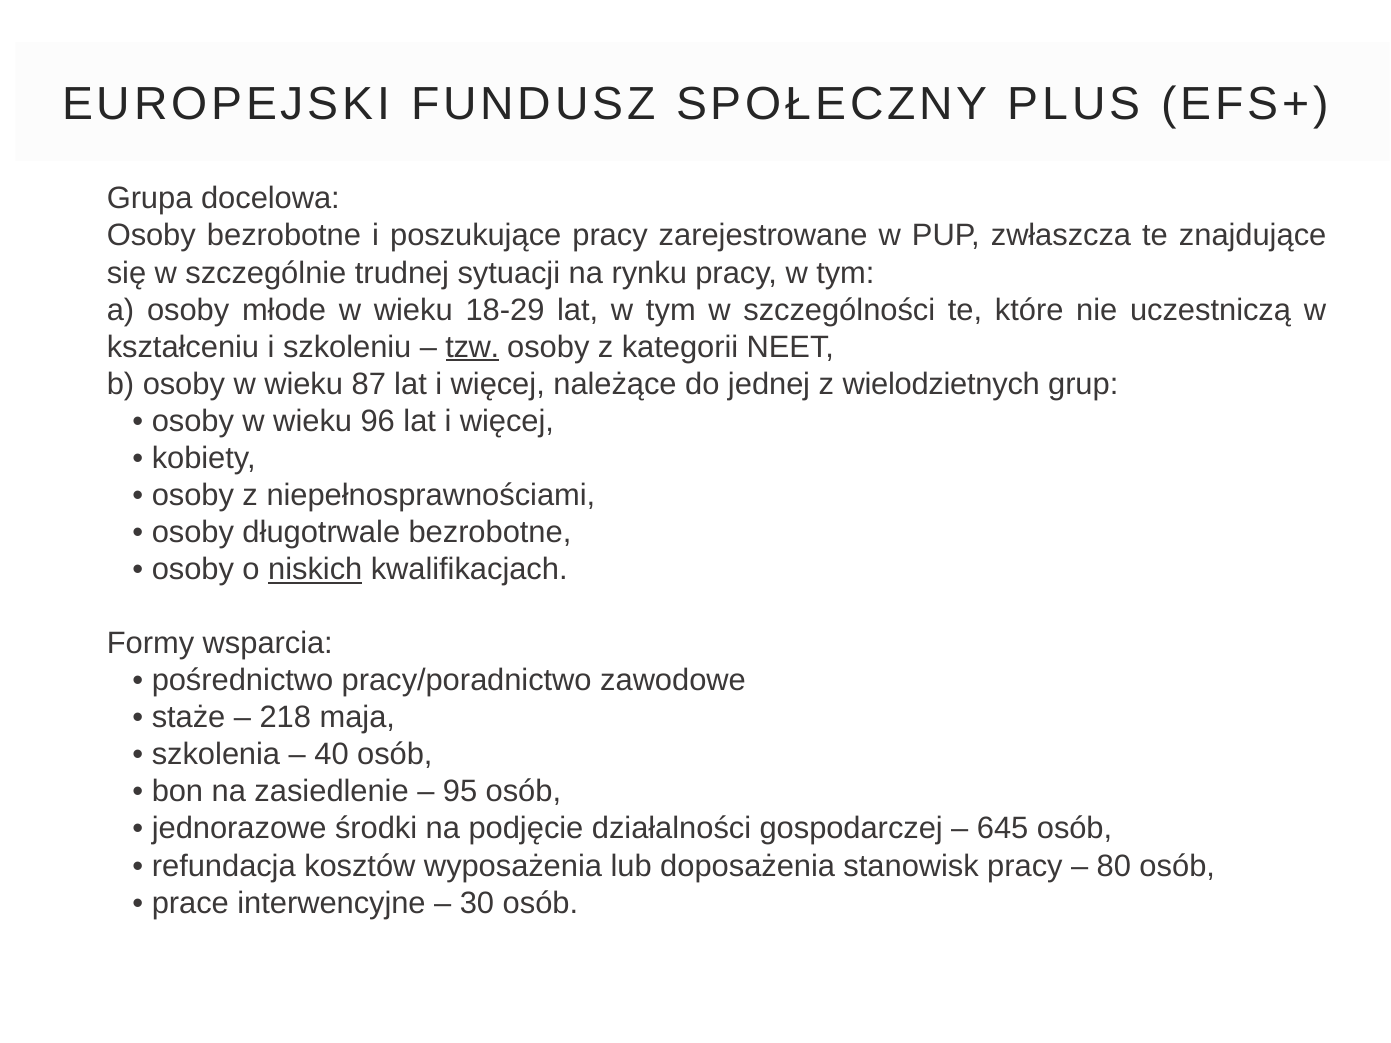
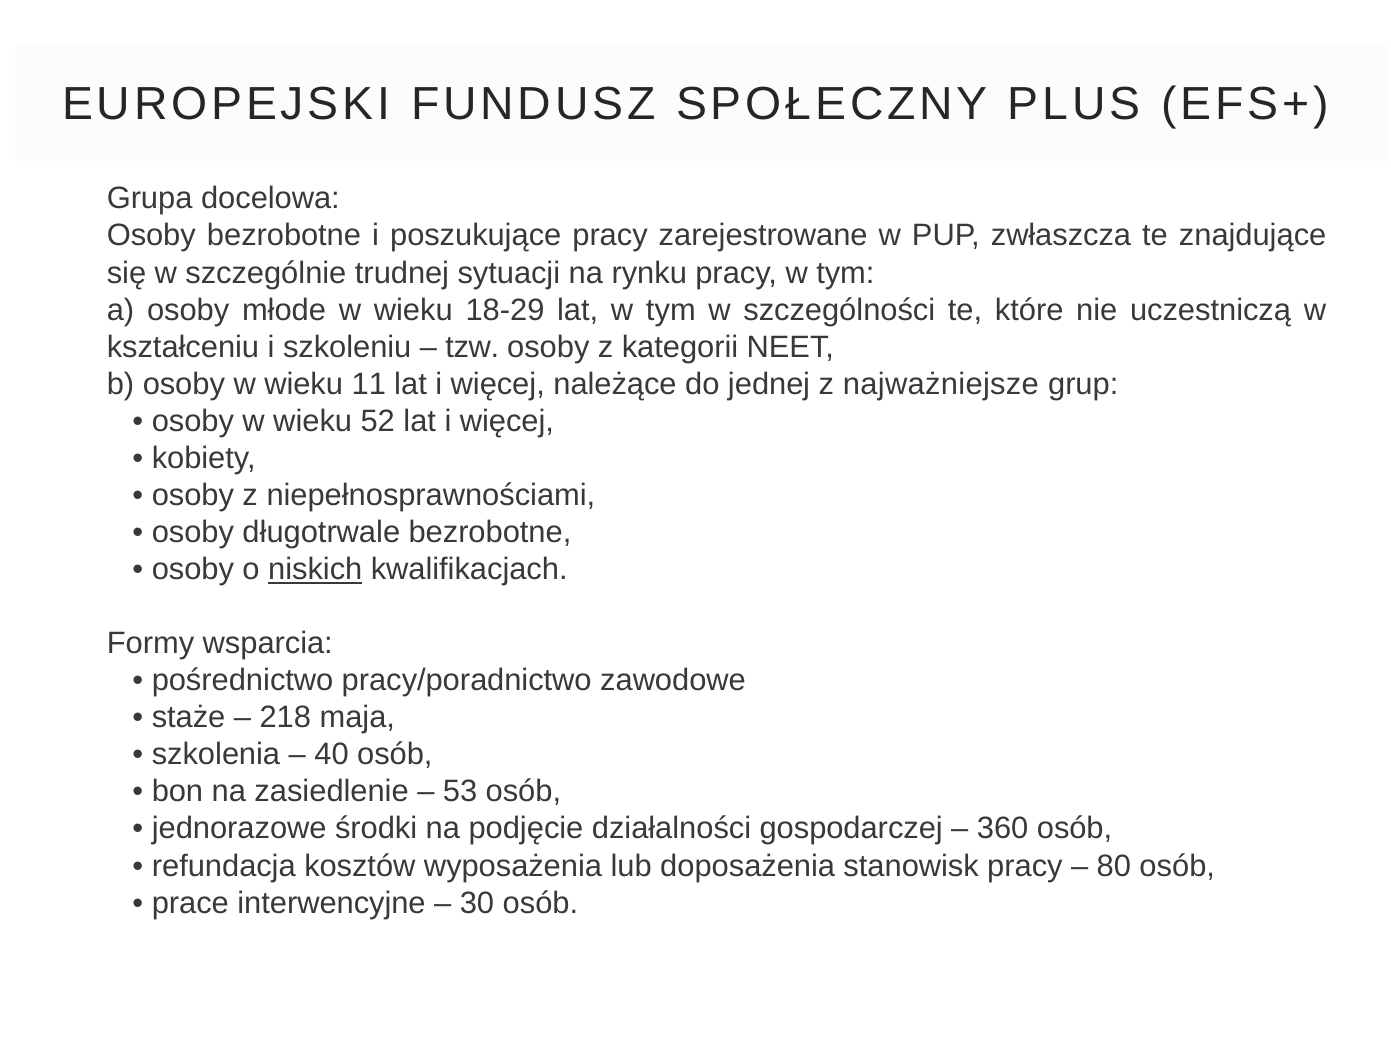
tzw underline: present -> none
87: 87 -> 11
wielodzietnych: wielodzietnych -> najważniejsze
96: 96 -> 52
95: 95 -> 53
645: 645 -> 360
